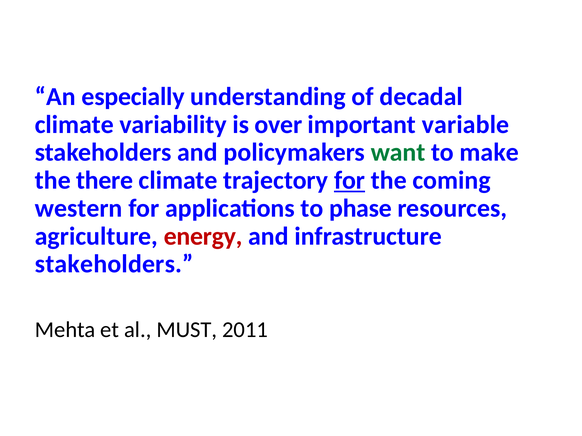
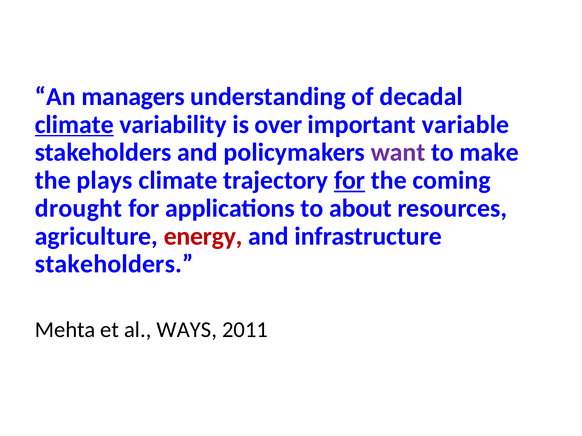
especially: especially -> managers
climate at (74, 125) underline: none -> present
want colour: green -> purple
there: there -> plays
western: western -> drought
phase: phase -> about
MUST: MUST -> WAYS
